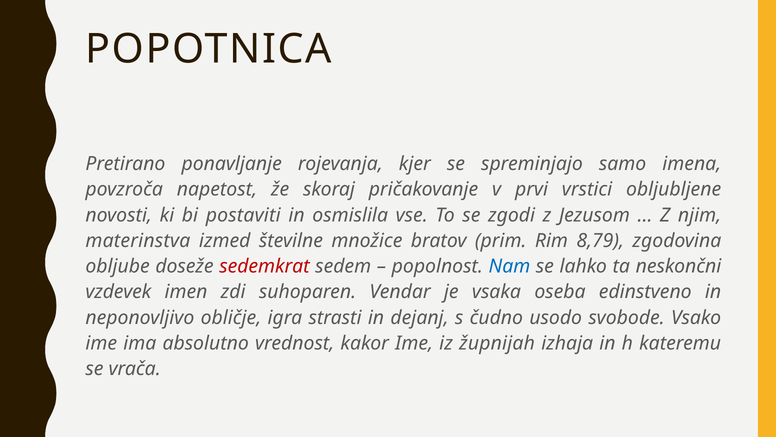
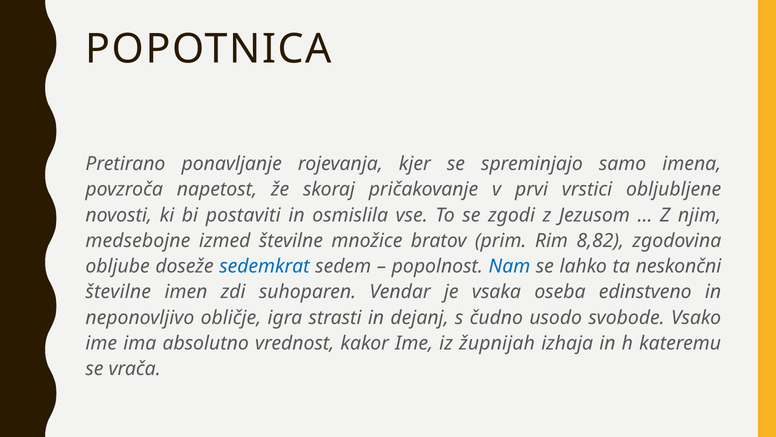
materinstva: materinstva -> medsebojne
8,79: 8,79 -> 8,82
sedemkrat colour: red -> blue
vzdevek at (118, 292): vzdevek -> številne
